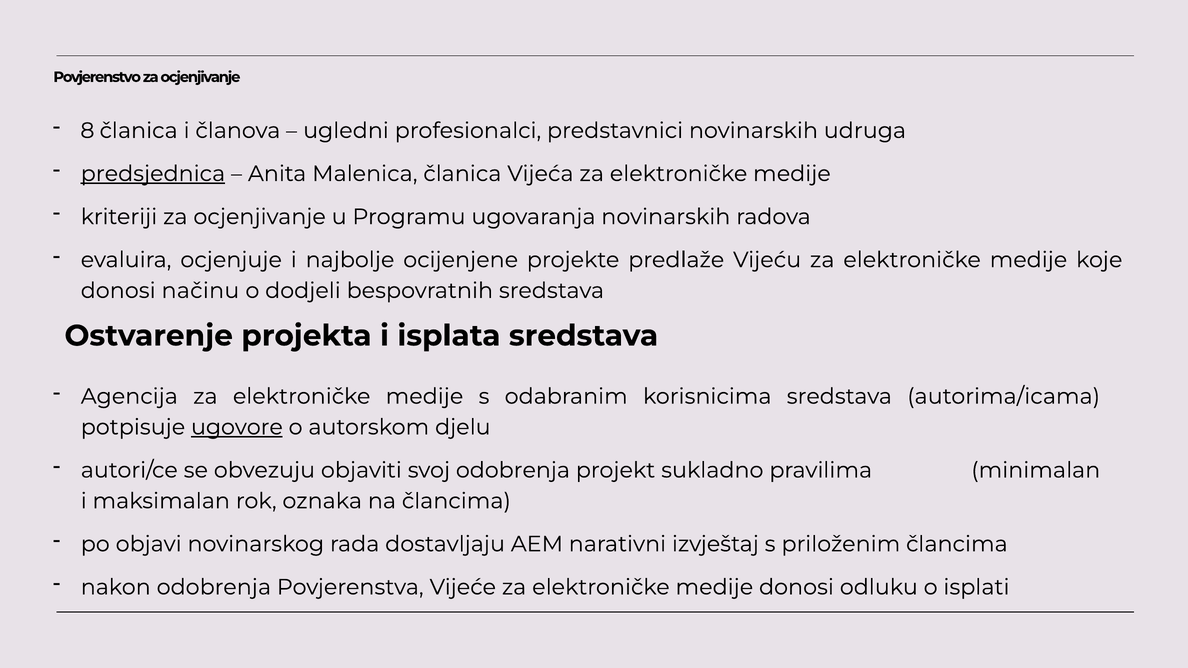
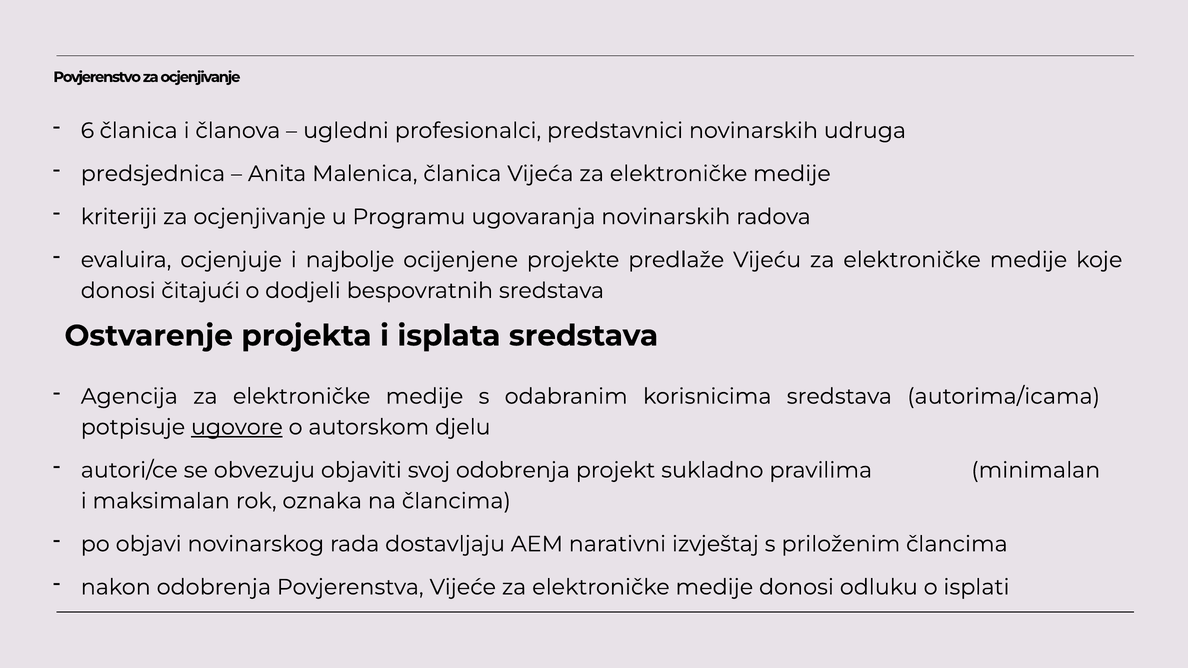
8: 8 -> 6
predsjednica underline: present -> none
načinu: načinu -> čitajući
